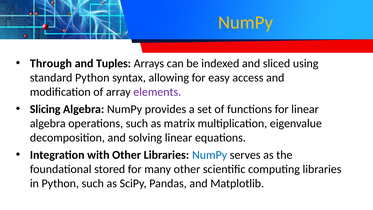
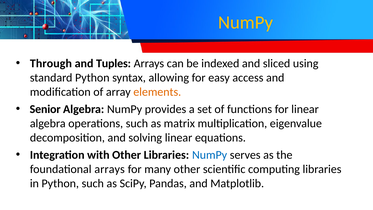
elements colour: purple -> orange
Slicing: Slicing -> Senior
foundational stored: stored -> arrays
